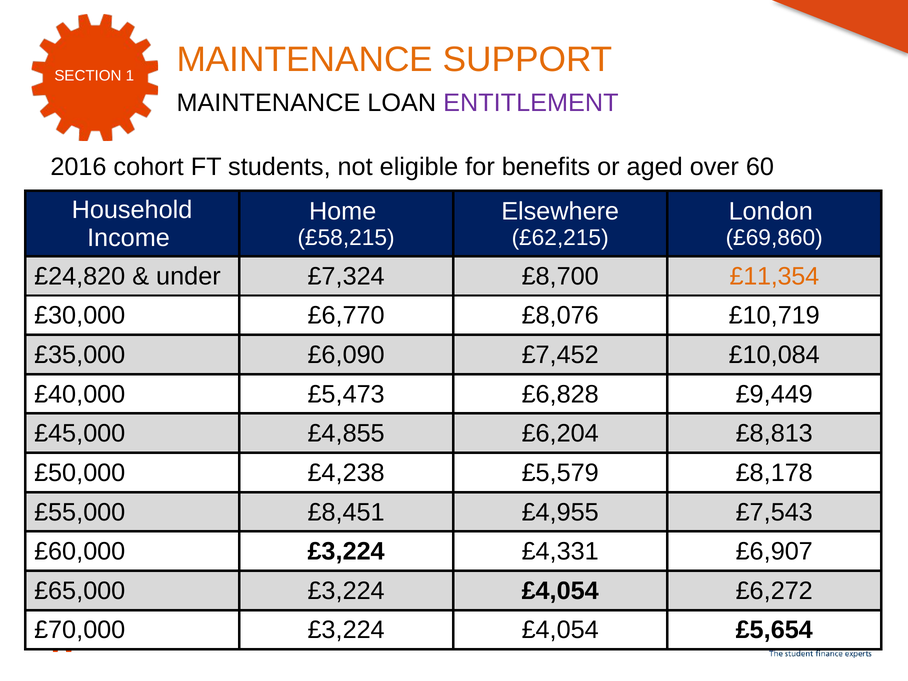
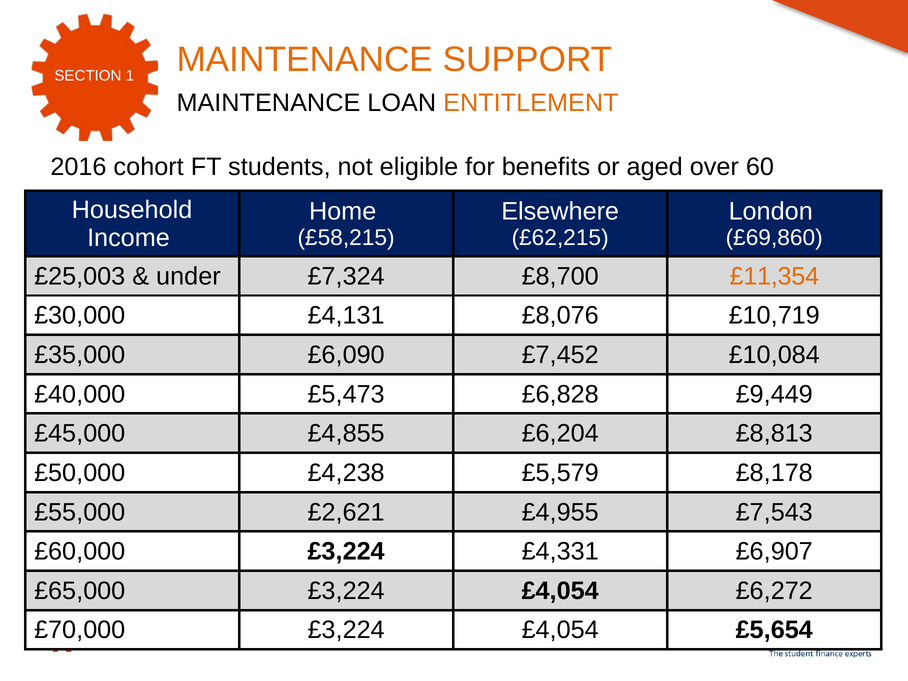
ENTITLEMENT colour: purple -> orange
£24,820: £24,820 -> £25,003
£6,770: £6,770 -> £4,131
£8,451: £8,451 -> £2,621
